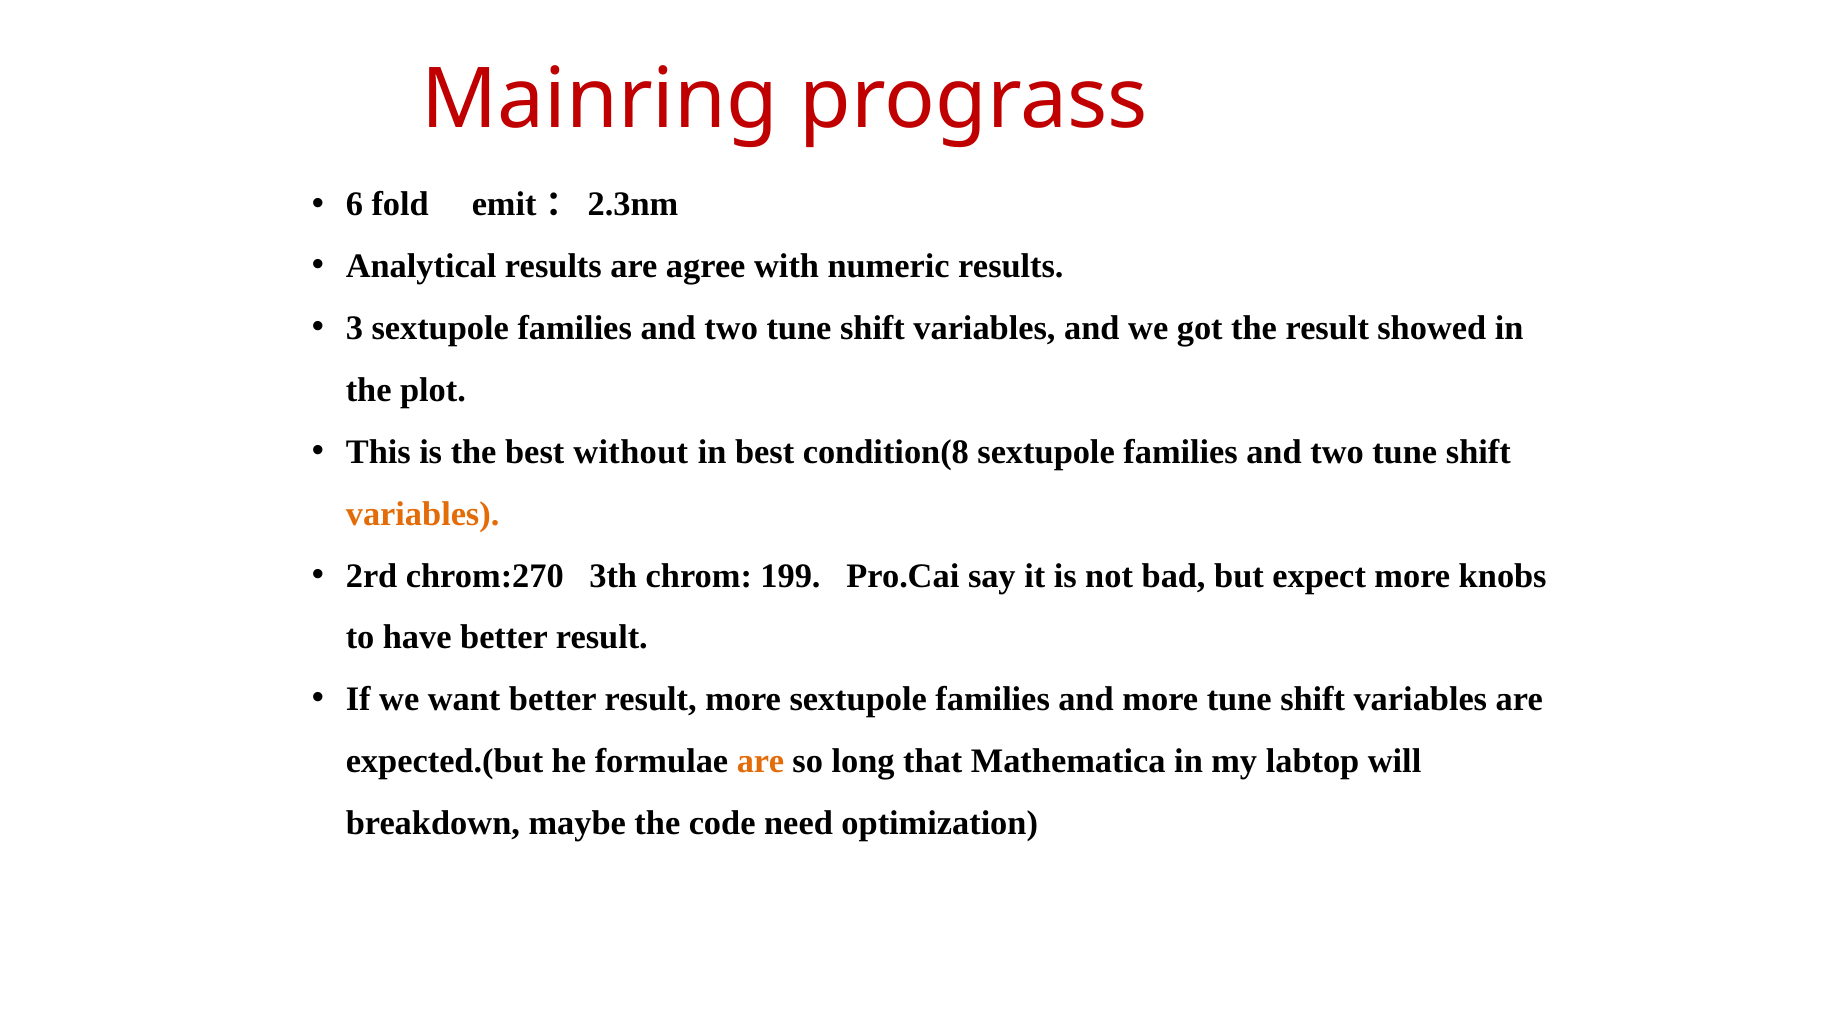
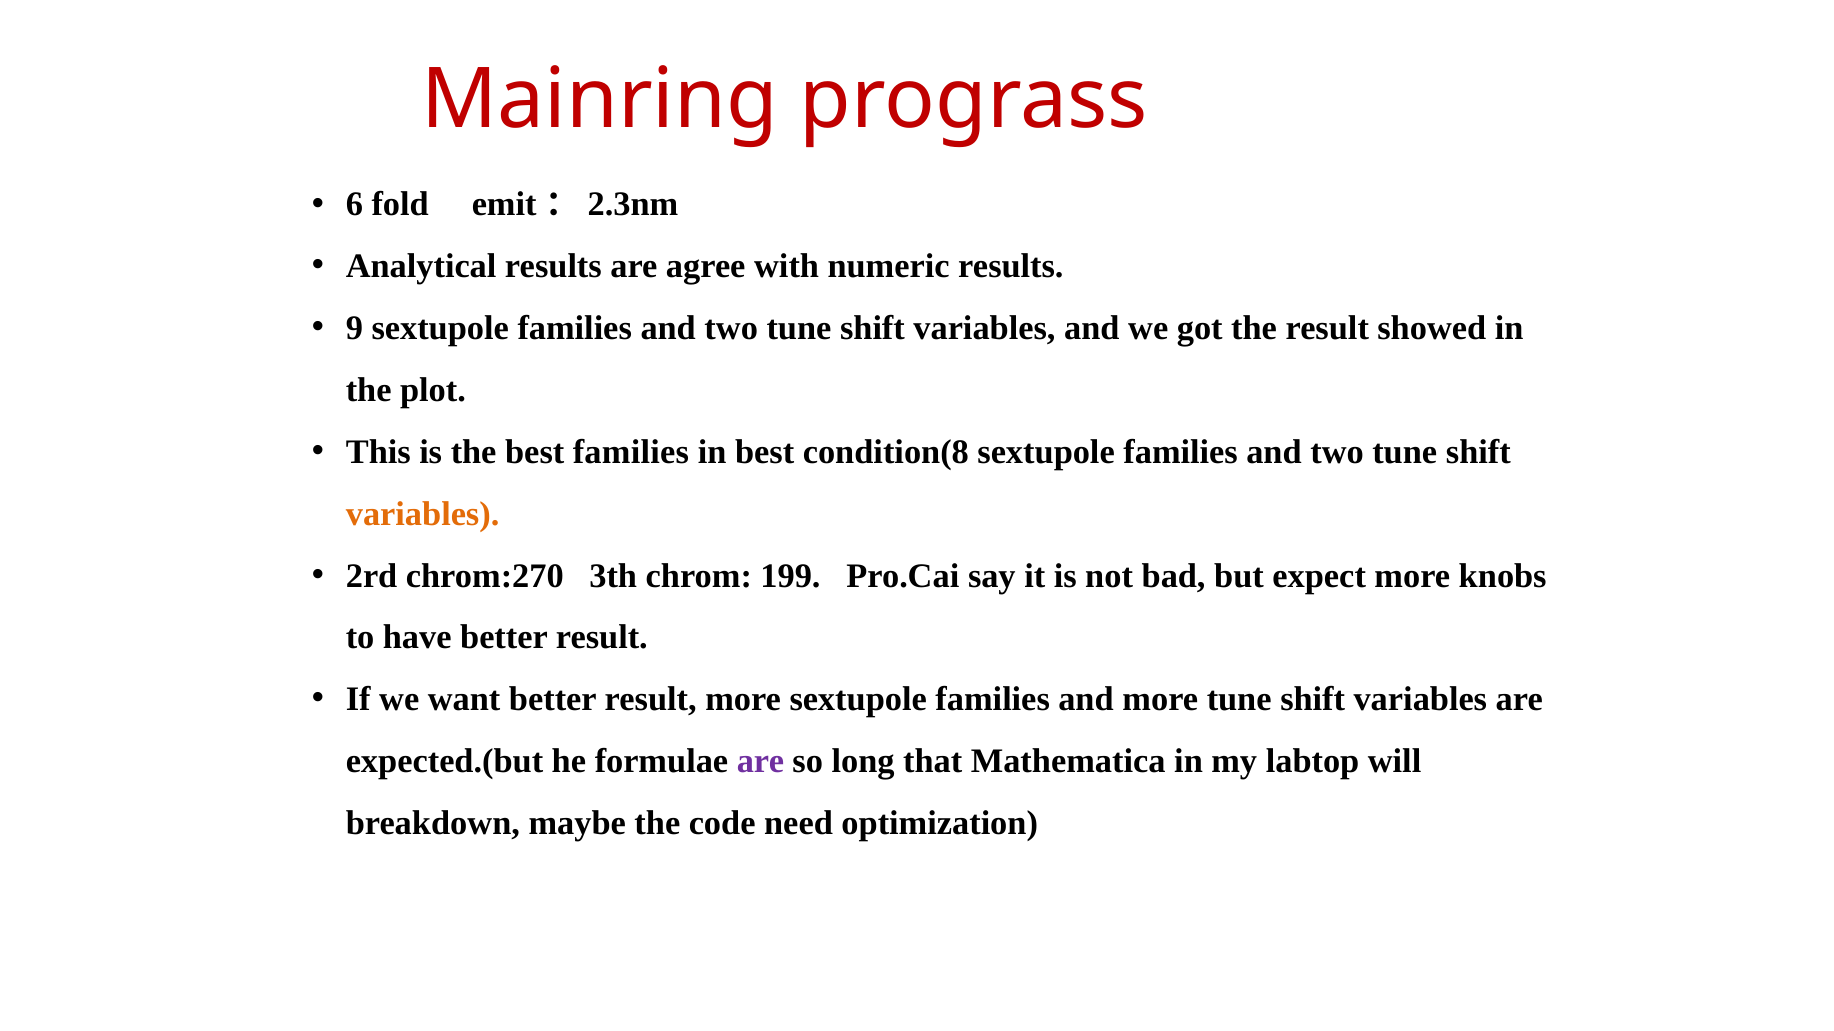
3: 3 -> 9
best without: without -> families
are at (761, 762) colour: orange -> purple
